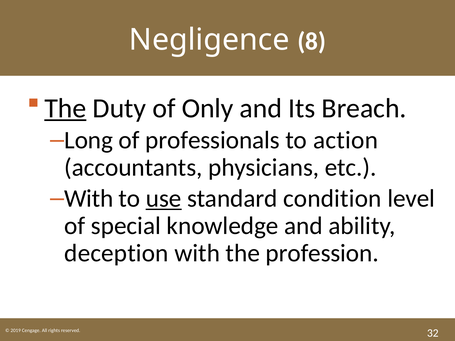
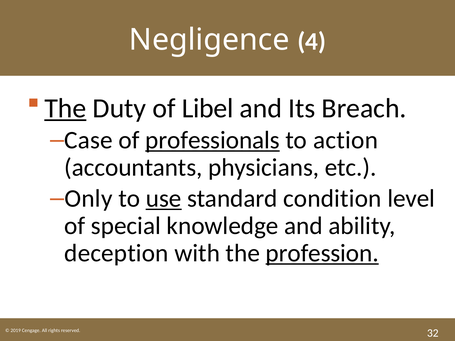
8: 8 -> 4
Only: Only -> Libel
Long: Long -> Case
professionals underline: none -> present
With at (89, 199): With -> Only
profession underline: none -> present
